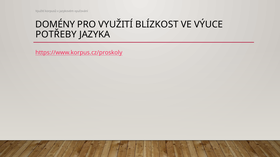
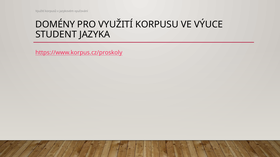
BLÍZKOST: BLÍZKOST -> KORPUSU
POTŘEBY: POTŘEBY -> STUDENT
